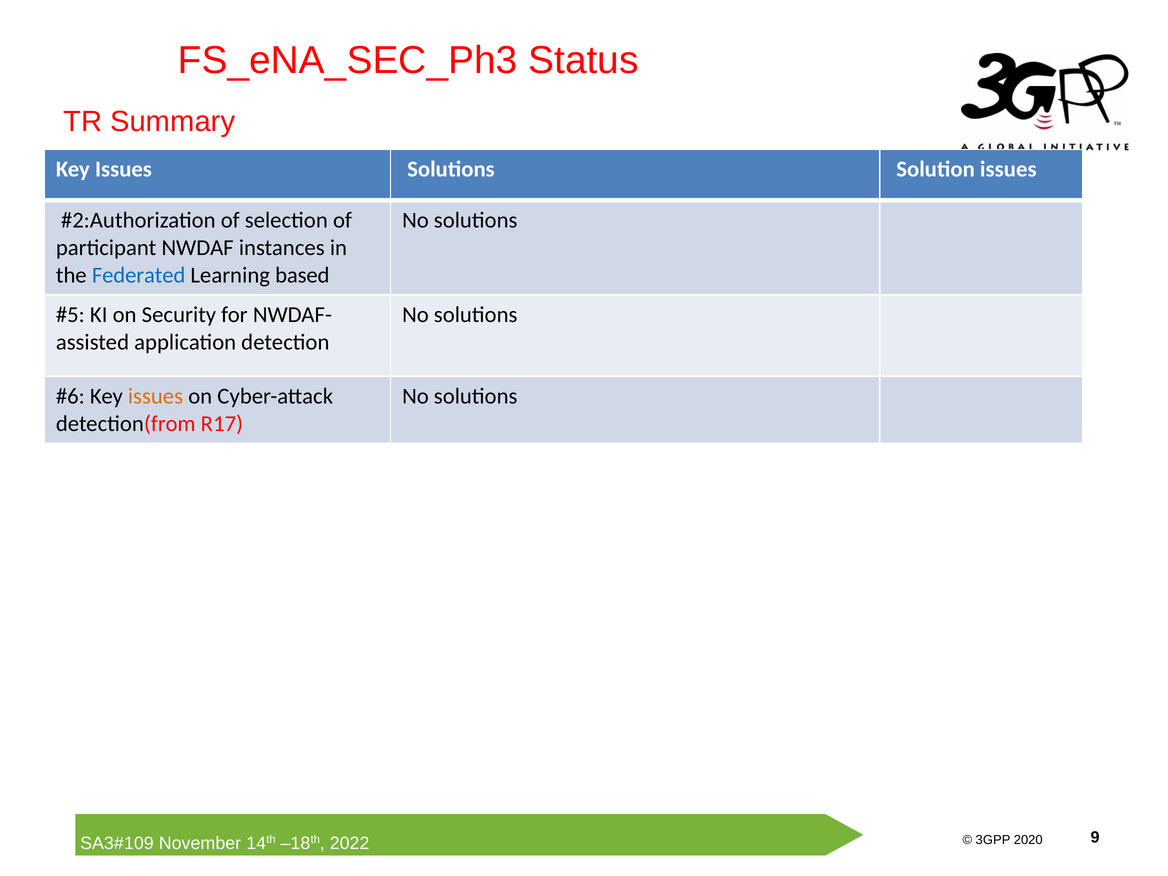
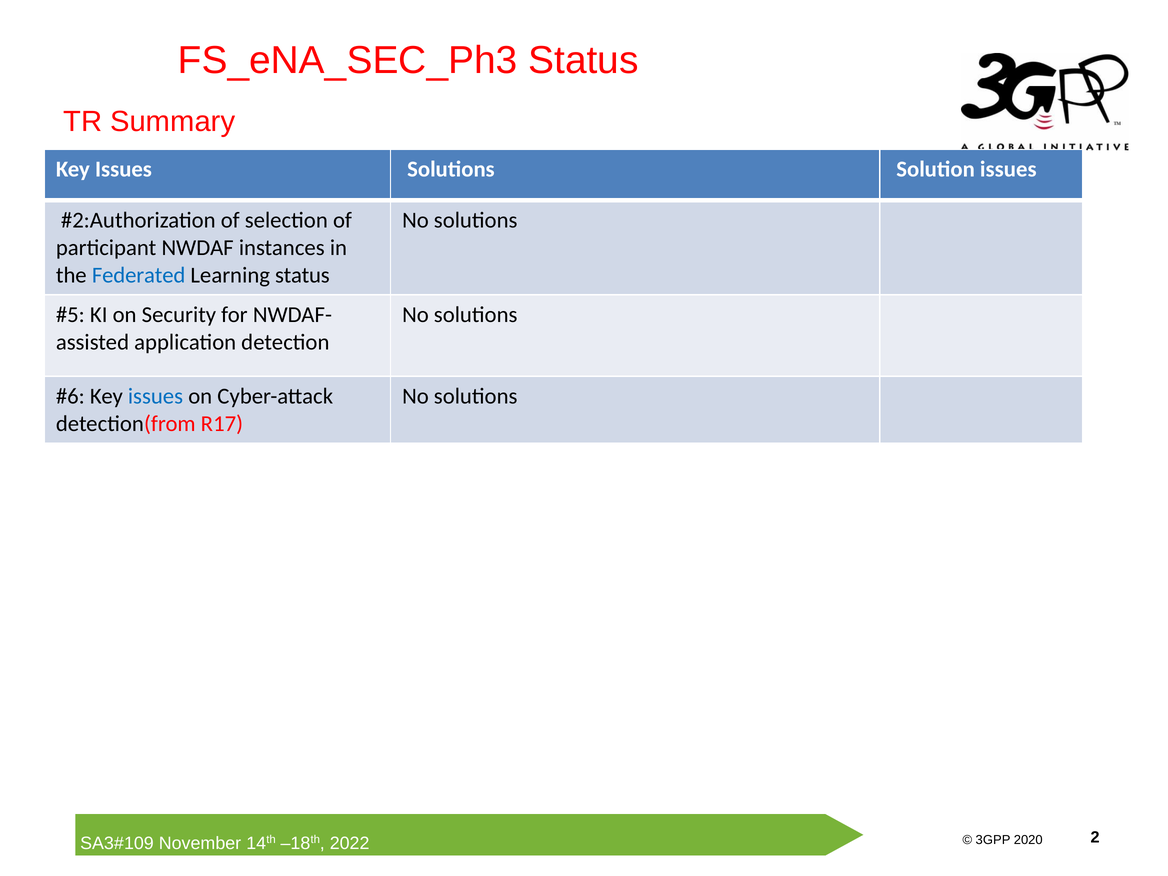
Learning based: based -> status
issues at (155, 396) colour: orange -> blue
9: 9 -> 2
